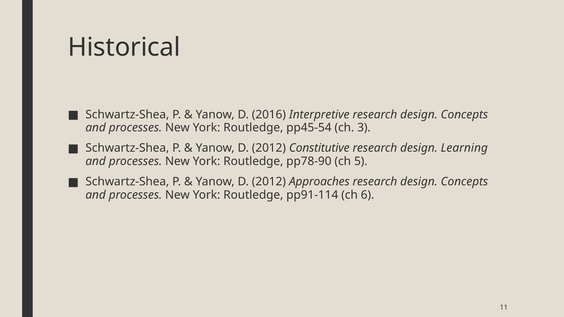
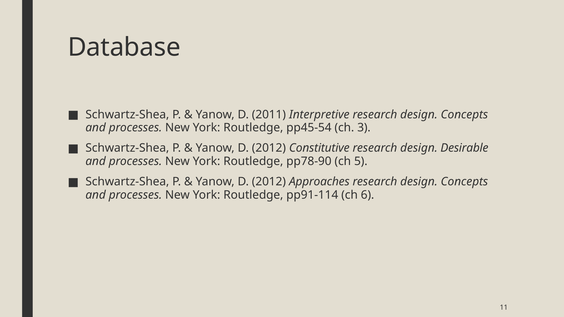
Historical: Historical -> Database
2016: 2016 -> 2011
Learning: Learning -> Desirable
